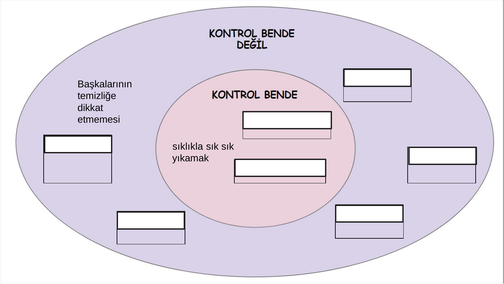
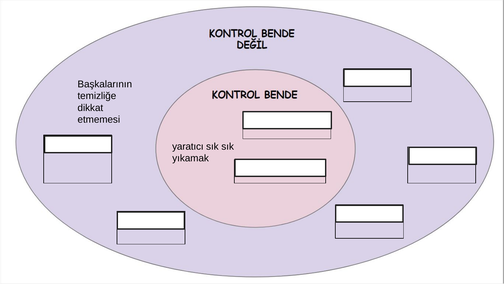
sıklıkla: sıklıkla -> yaratıcı
